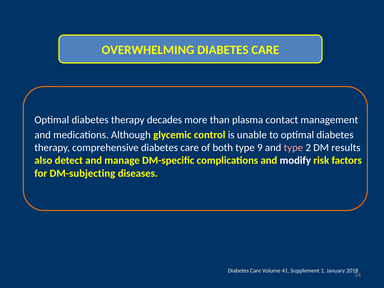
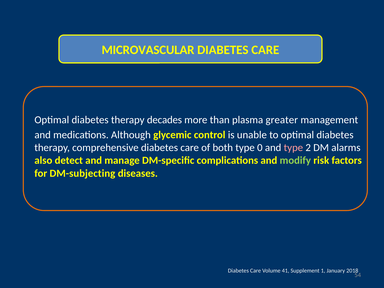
OVERWHELMING: OVERWHELMING -> MICROVASCULAR
contact: contact -> greater
9: 9 -> 0
results: results -> alarms
modify colour: white -> light green
